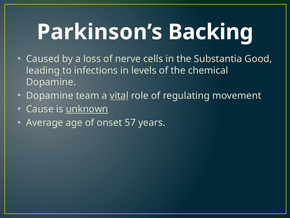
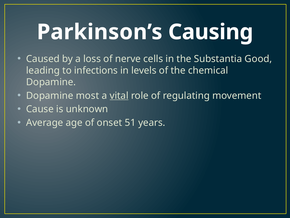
Backing: Backing -> Causing
team: team -> most
unknown underline: present -> none
57: 57 -> 51
